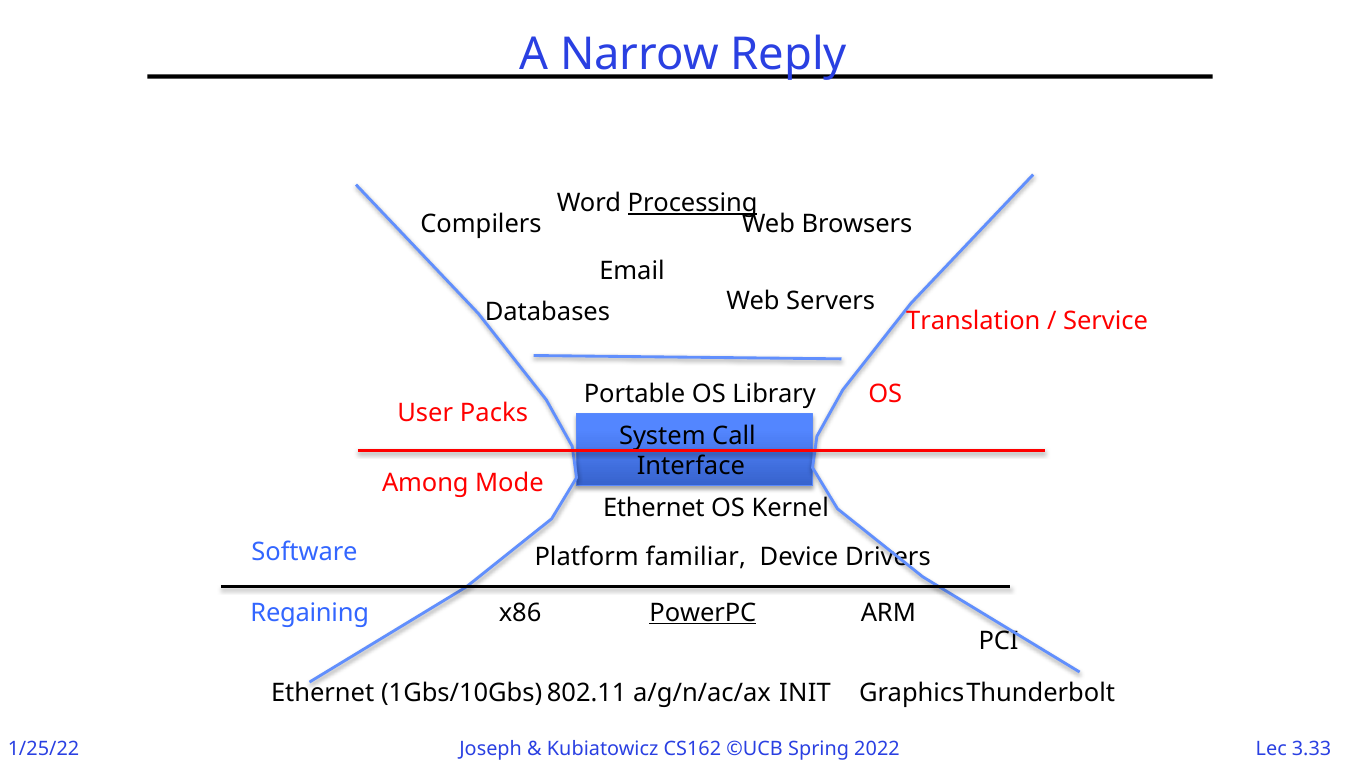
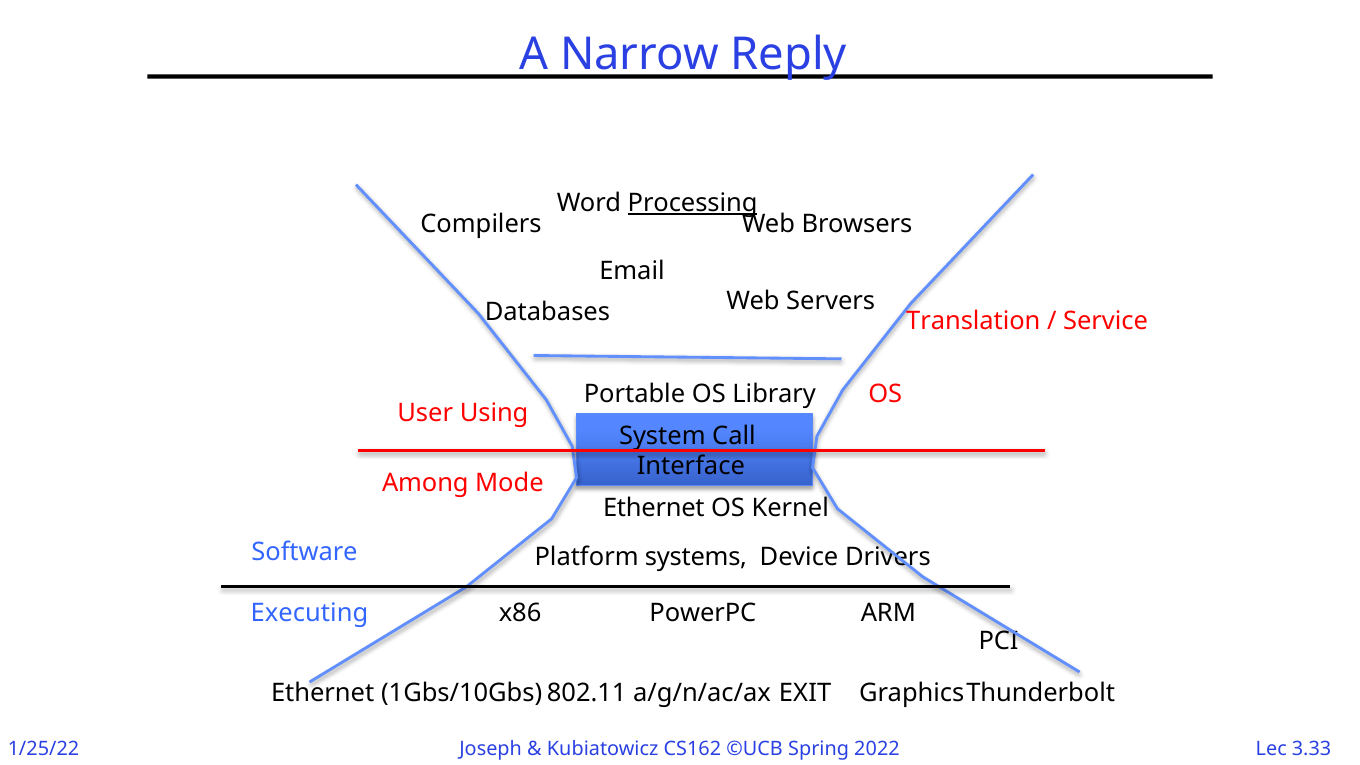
Packs: Packs -> Using
familiar: familiar -> systems
Regaining: Regaining -> Executing
PowerPC underline: present -> none
INIT: INIT -> EXIT
